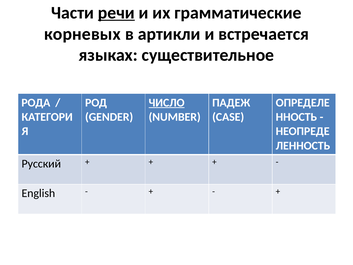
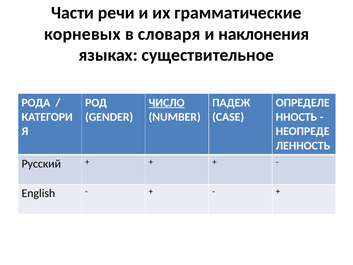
речи underline: present -> none
артикли: артикли -> словаря
встречается: встречается -> наклонения
